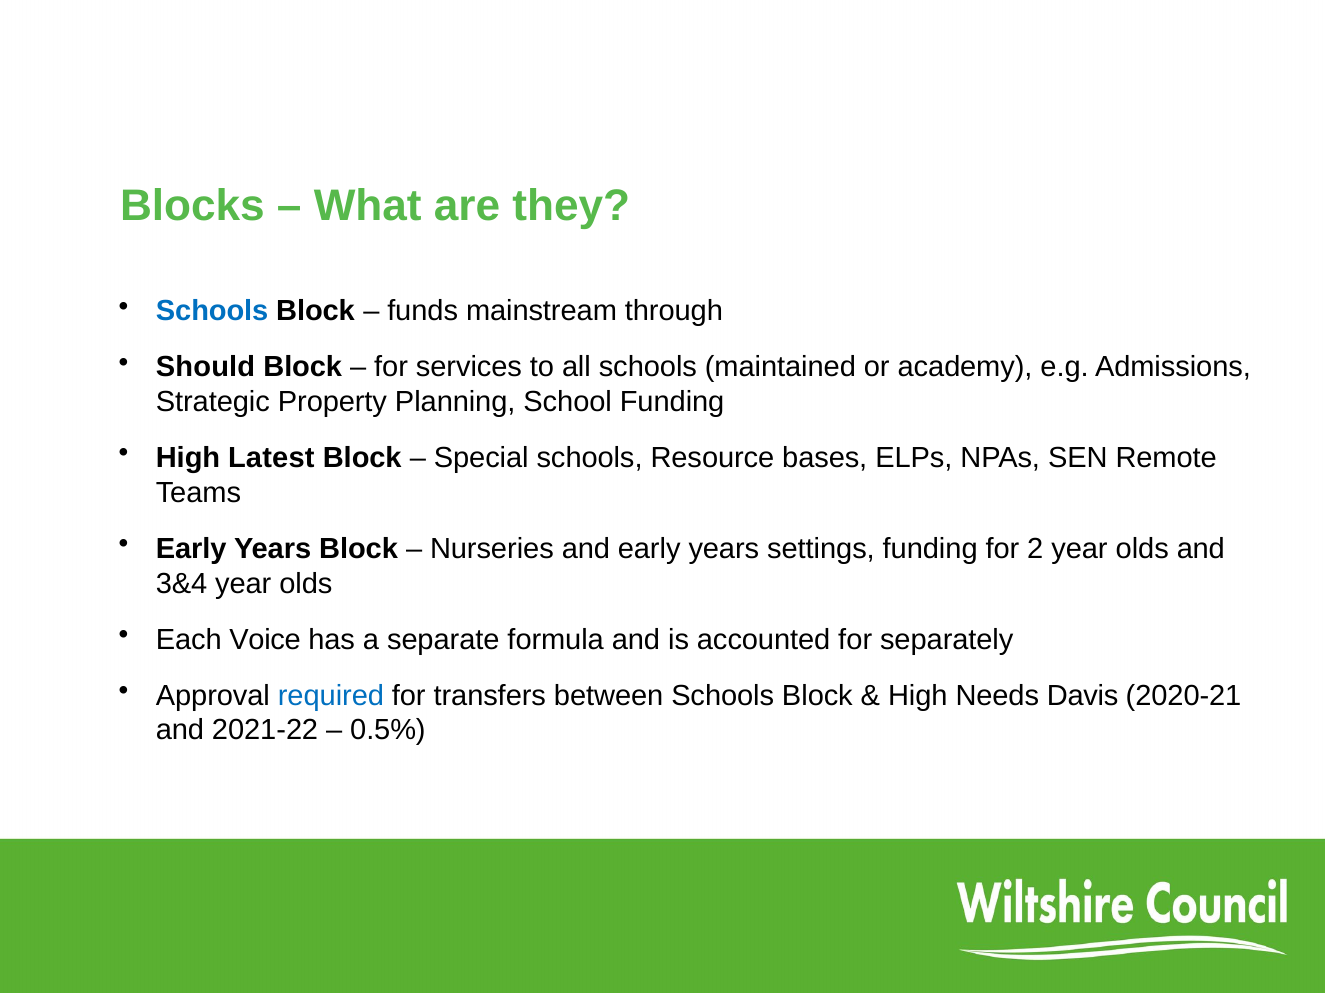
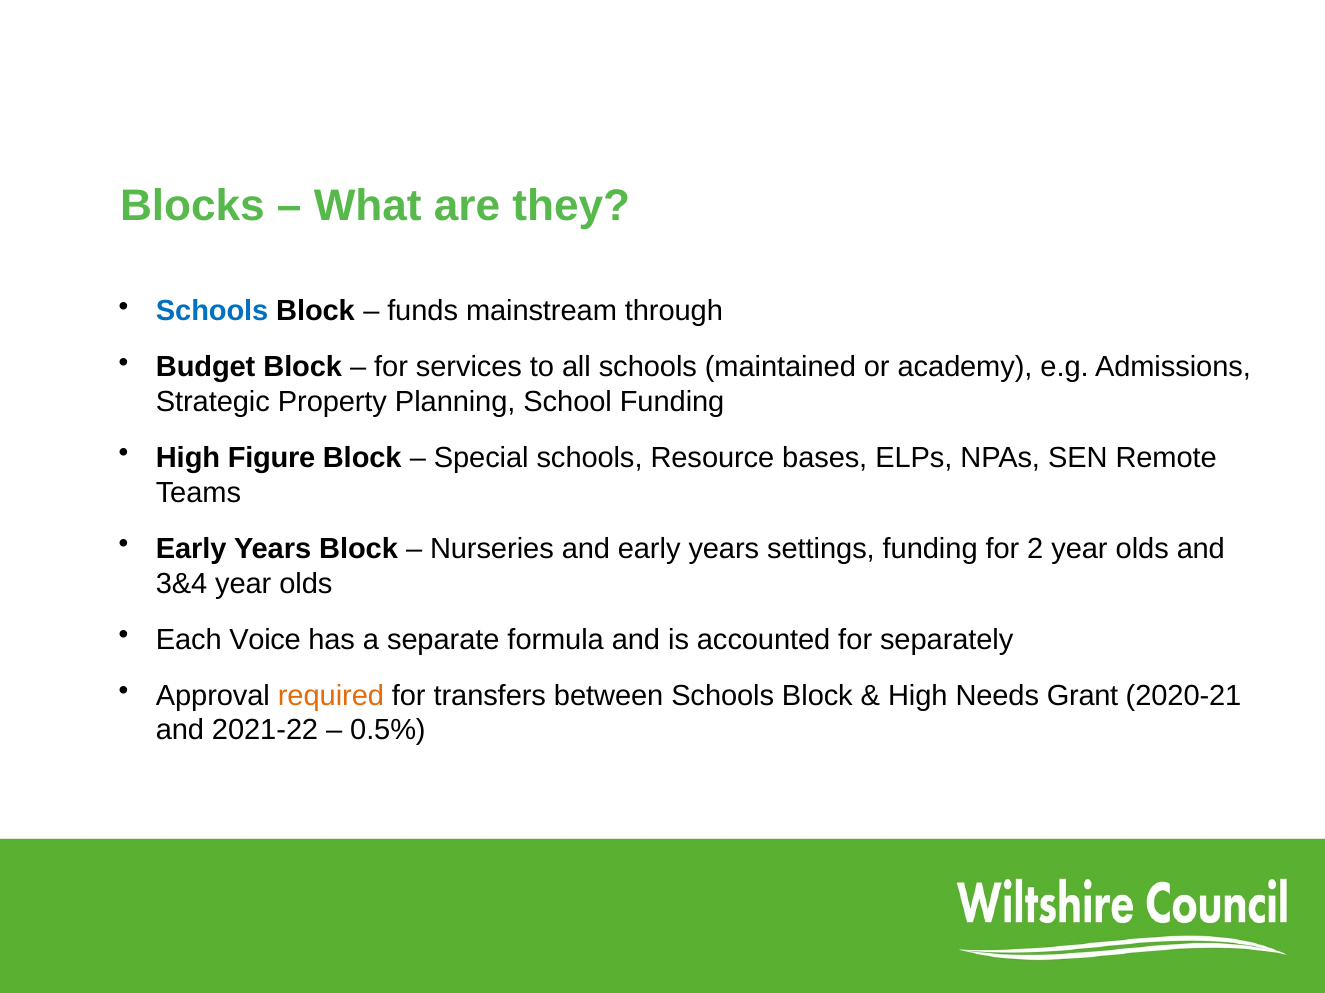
Should: Should -> Budget
Latest: Latest -> Figure
required colour: blue -> orange
Davis: Davis -> Grant
